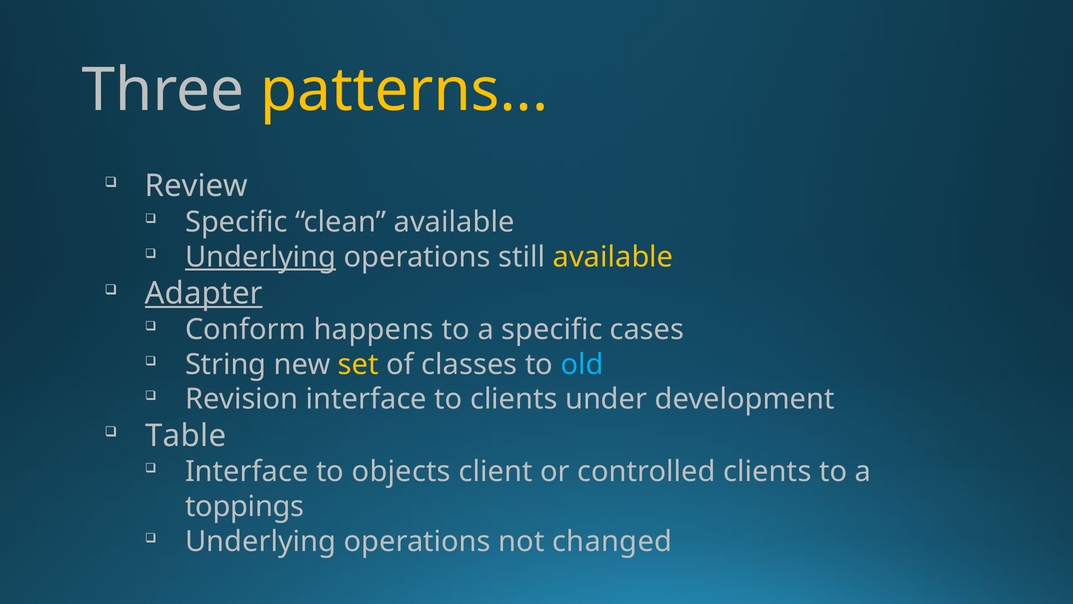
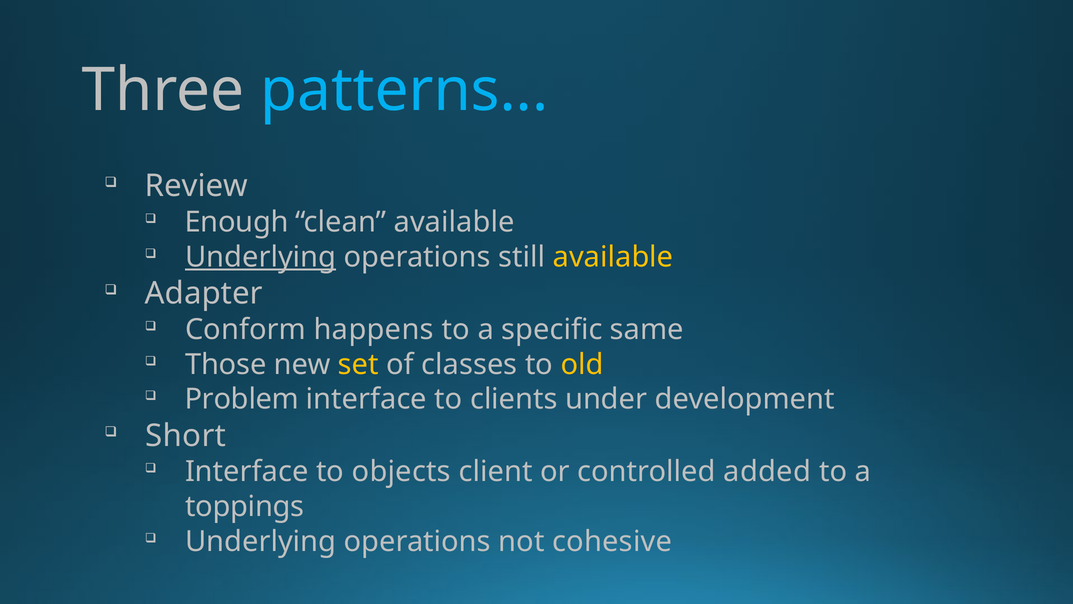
patterns colour: yellow -> light blue
Specific at (236, 222): Specific -> Enough
Adapter underline: present -> none
cases: cases -> same
String: String -> Those
old colour: light blue -> yellow
Revision: Revision -> Problem
Table: Table -> Short
controlled clients: clients -> added
changed: changed -> cohesive
